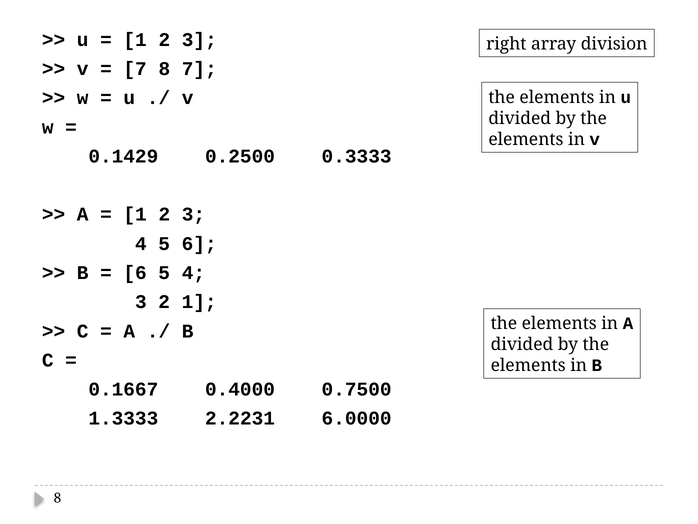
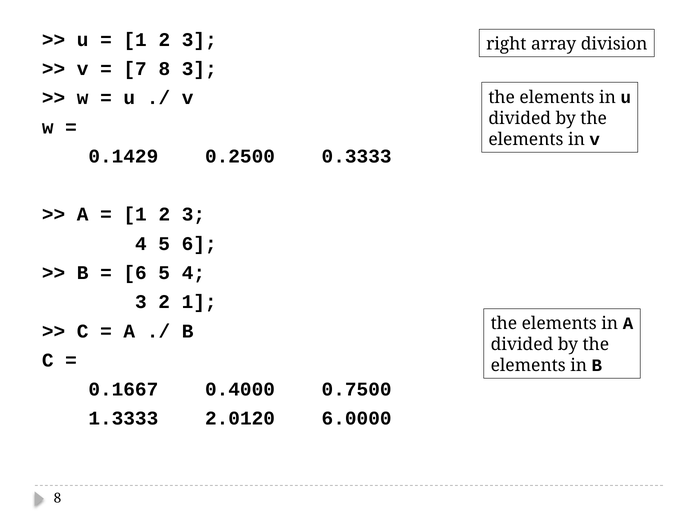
8 7: 7 -> 3
2.2231: 2.2231 -> 2.0120
